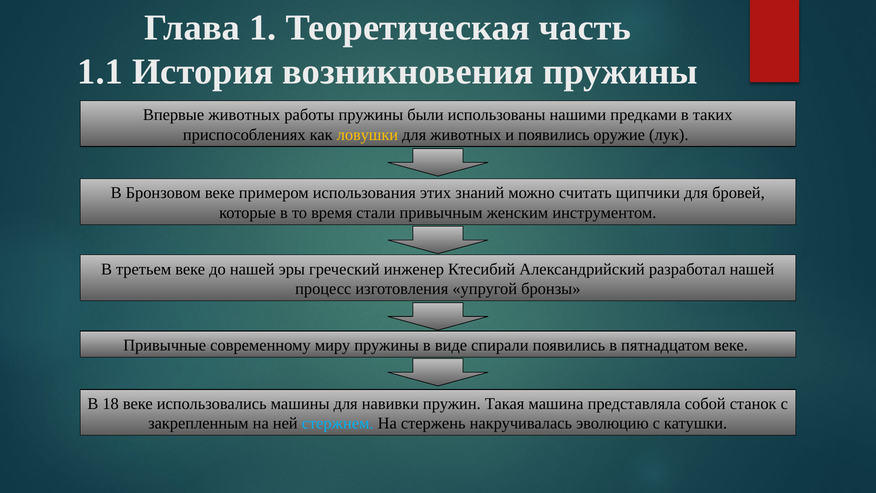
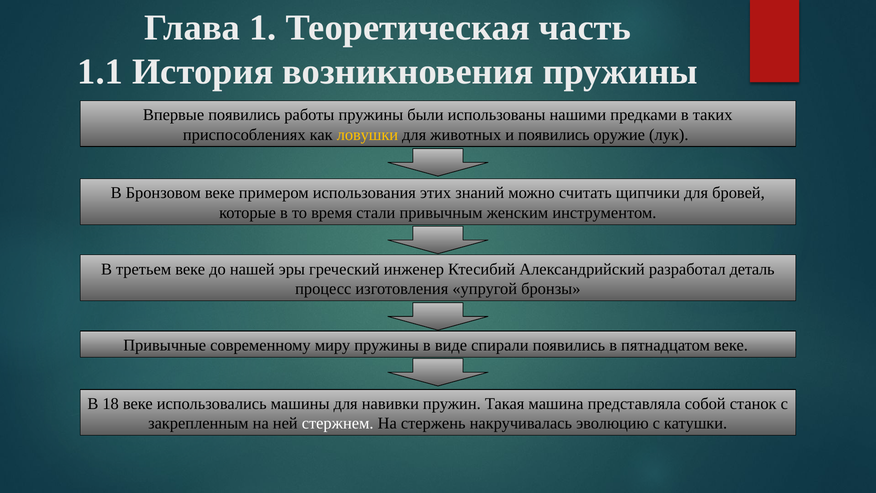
Впервые животных: животных -> появились
разработал нашей: нашей -> деталь
стержнем colour: light blue -> white
